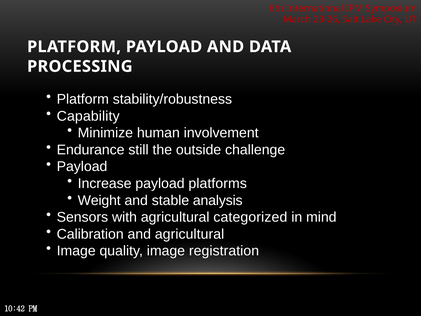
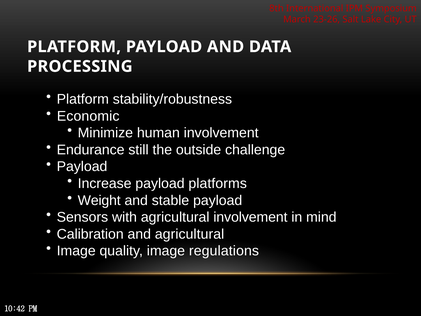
Capability: Capability -> Economic
stable analysis: analysis -> payload
agricultural categorized: categorized -> involvement
registration: registration -> regulations
